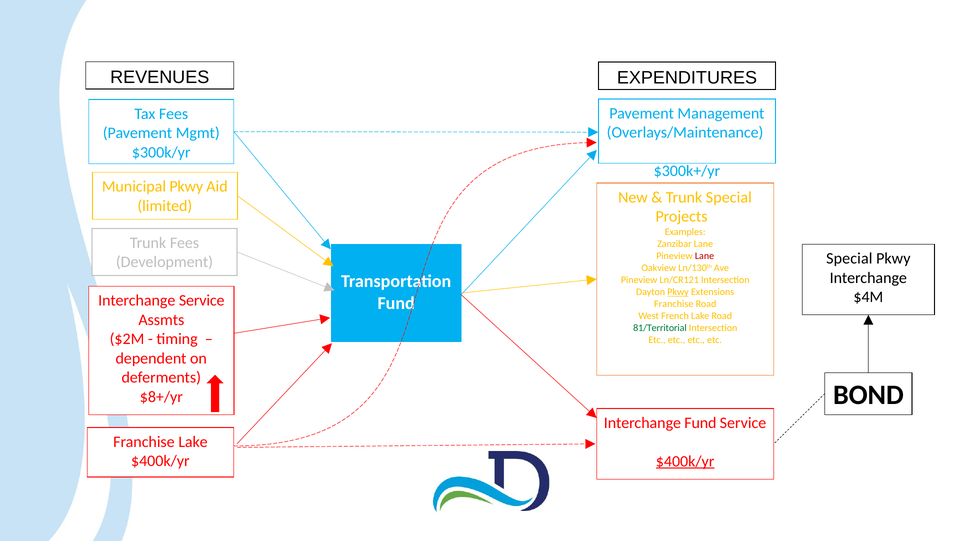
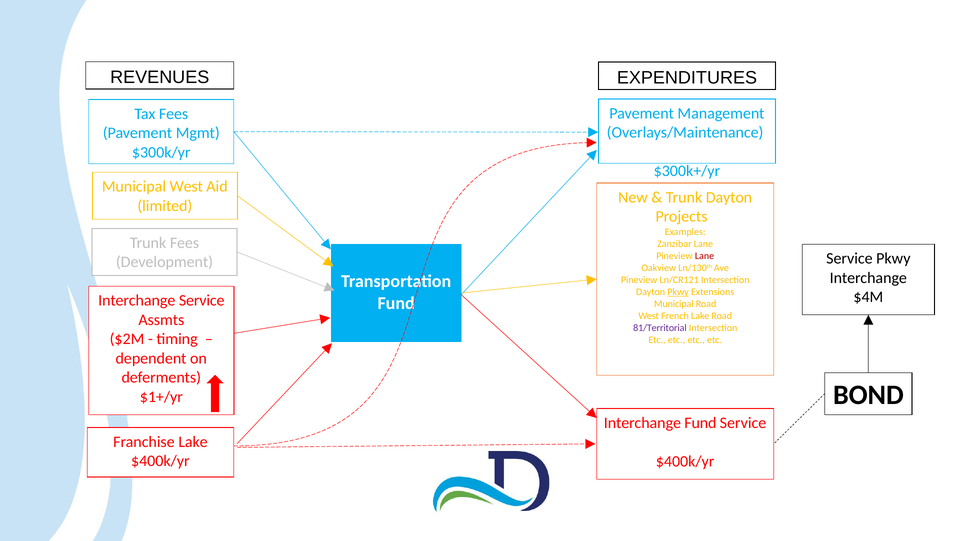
Municipal Pkwy: Pkwy -> West
Trunk Special: Special -> Dayton
Special at (849, 259): Special -> Service
Franchise at (674, 304): Franchise -> Municipal
81/Territorial colour: green -> purple
$8+/yr: $8+/yr -> $1+/yr
$400k/yr at (685, 461) underline: present -> none
